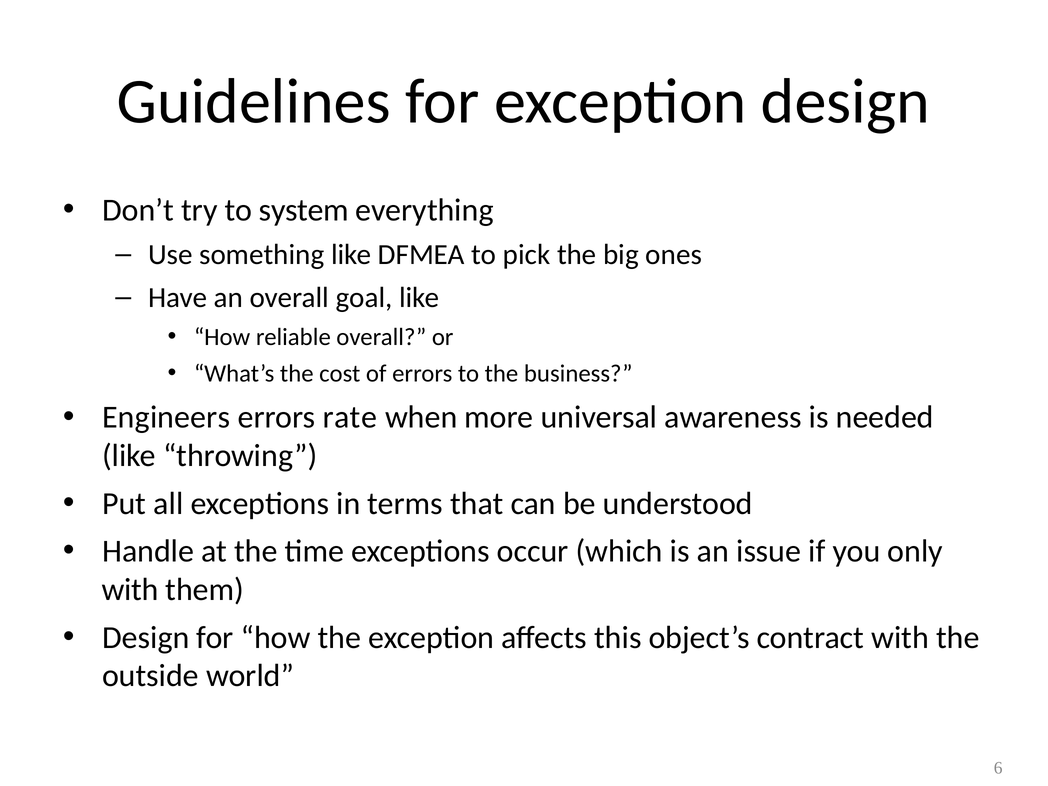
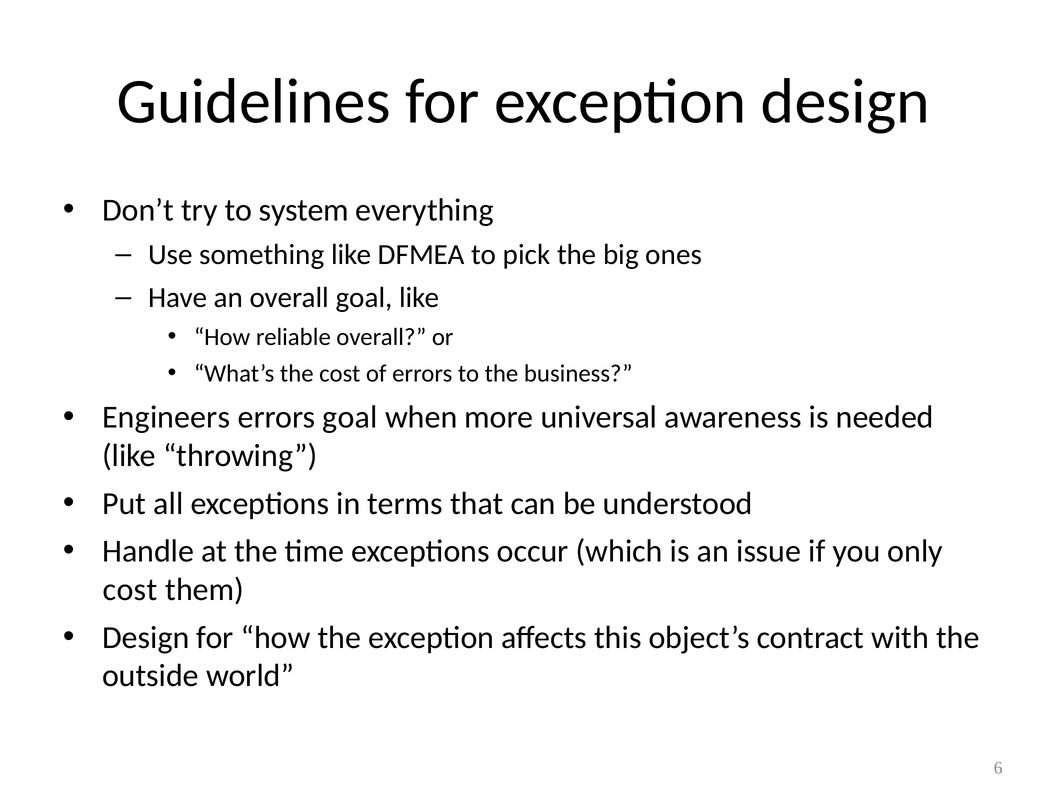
errors rate: rate -> goal
with at (130, 590): with -> cost
